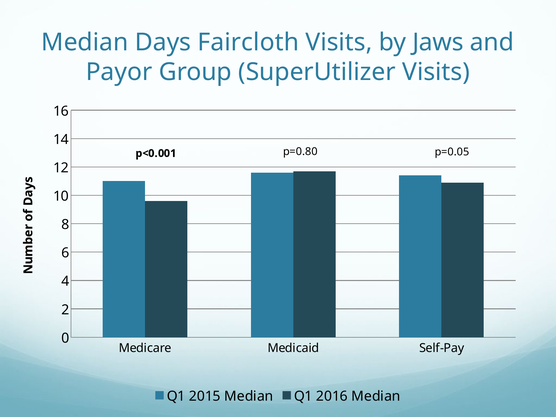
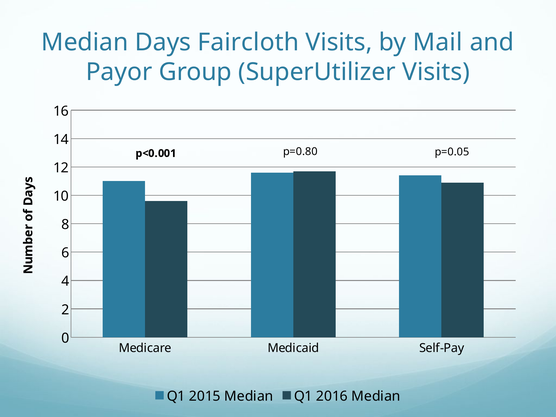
Jaws: Jaws -> Mail
